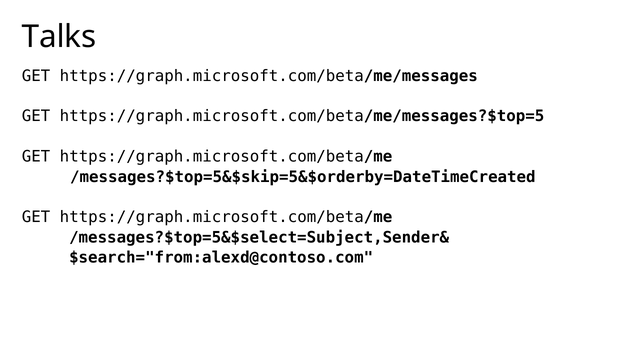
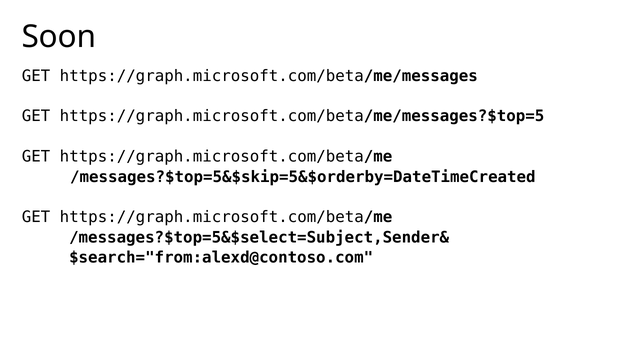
Talks: Talks -> Soon
